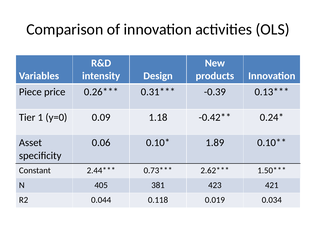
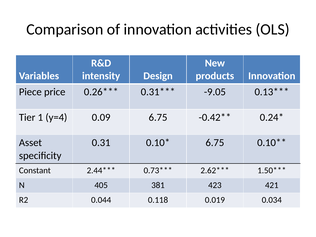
-0.39: -0.39 -> -9.05
y=0: y=0 -> y=4
0.09 1.18: 1.18 -> 6.75
0.06: 0.06 -> 0.31
1.89 at (215, 143): 1.89 -> 6.75
